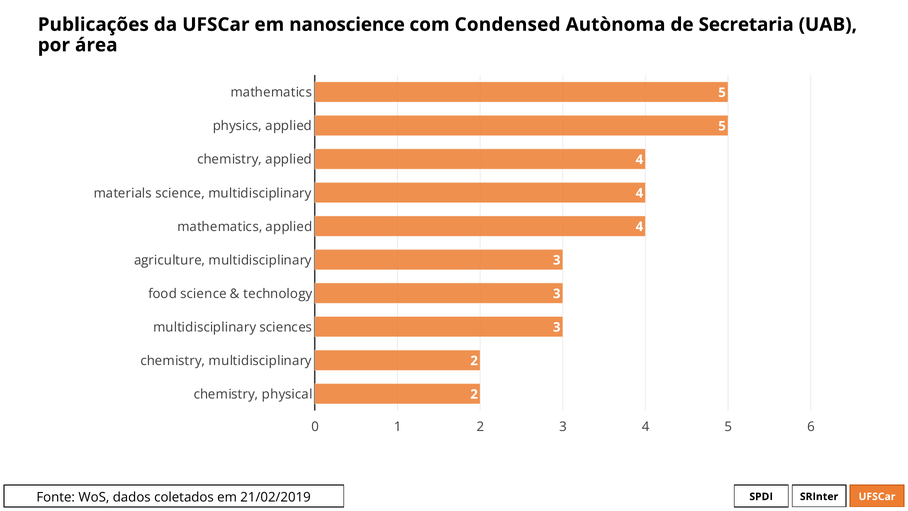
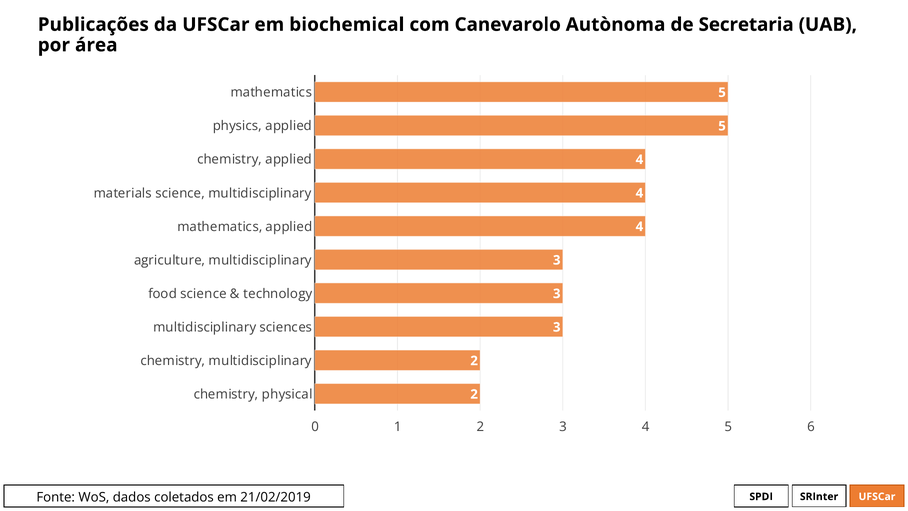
nanoscience: nanoscience -> biochemical
Condensed: Condensed -> Canevarolo
